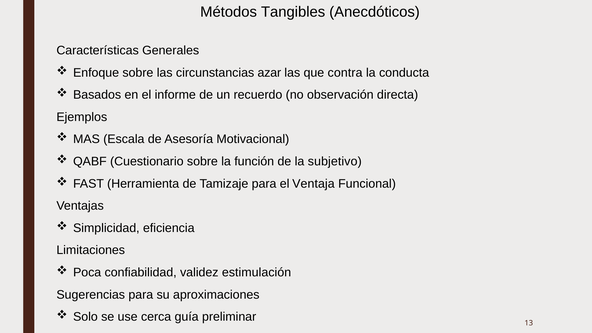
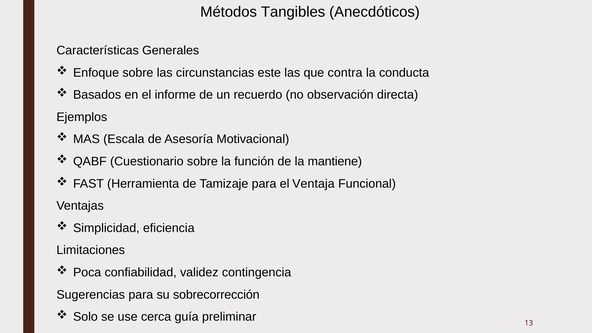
azar: azar -> este
subjetivo: subjetivo -> mantiene
estimulación: estimulación -> contingencia
aproximaciones: aproximaciones -> sobrecorrección
